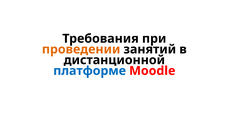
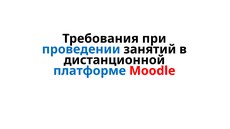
проведении colour: orange -> blue
